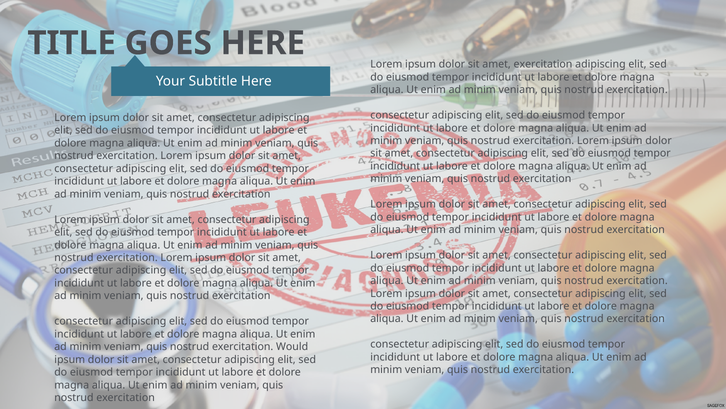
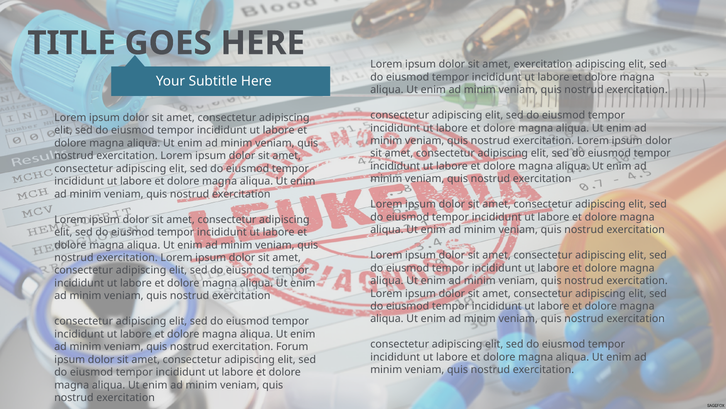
Would: Would -> Forum
